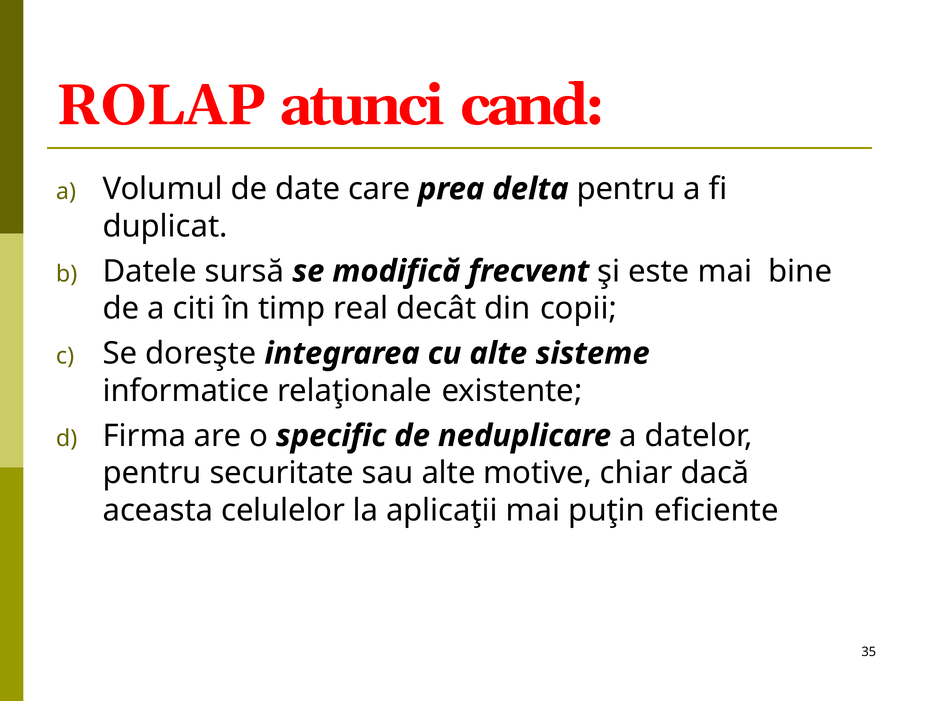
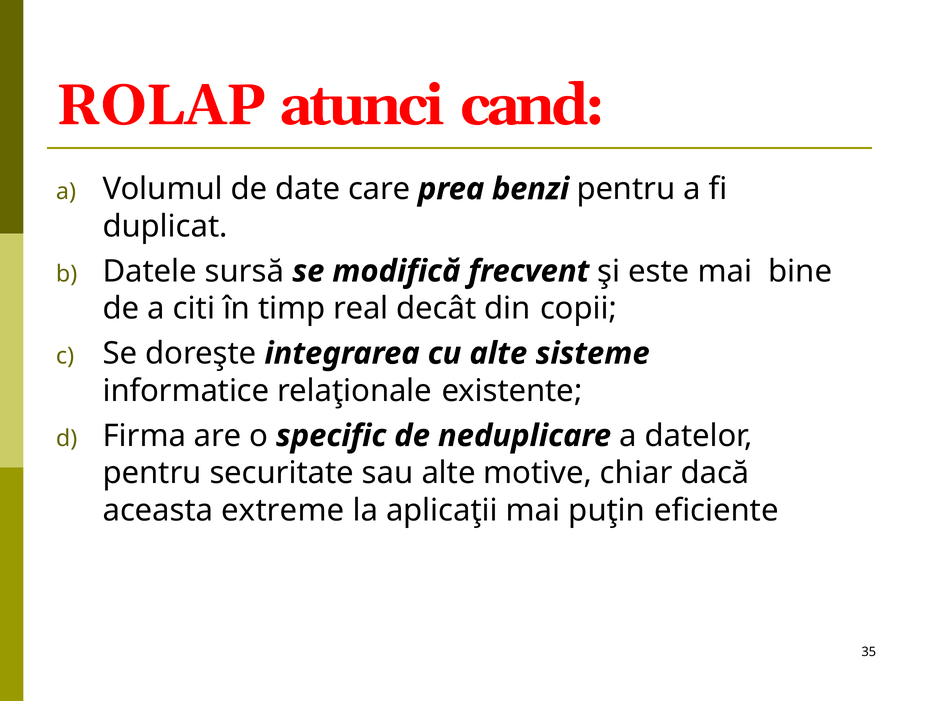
delta: delta -> benzi
celulelor: celulelor -> extreme
